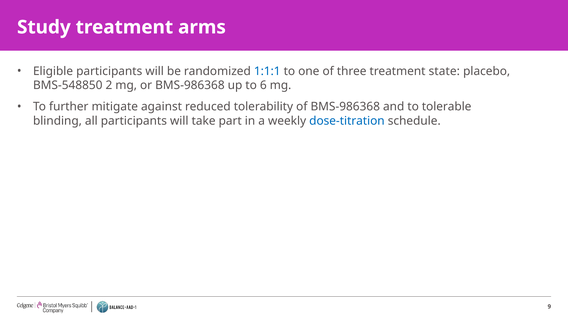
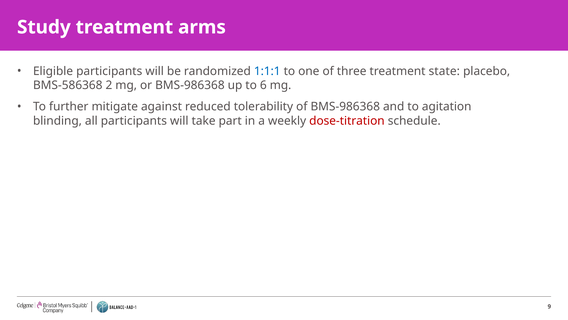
BMS-548850: BMS-548850 -> BMS-586368
tolerable: tolerable -> agitation
dose-titration colour: blue -> red
